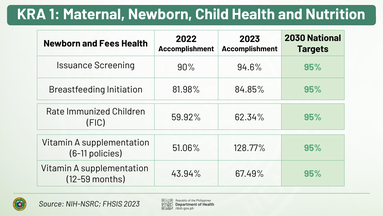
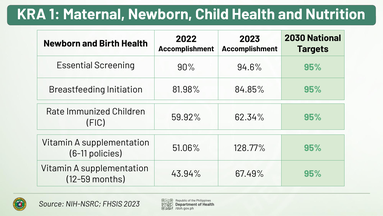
Fees: Fees -> Birth
Issuance: Issuance -> Essential
